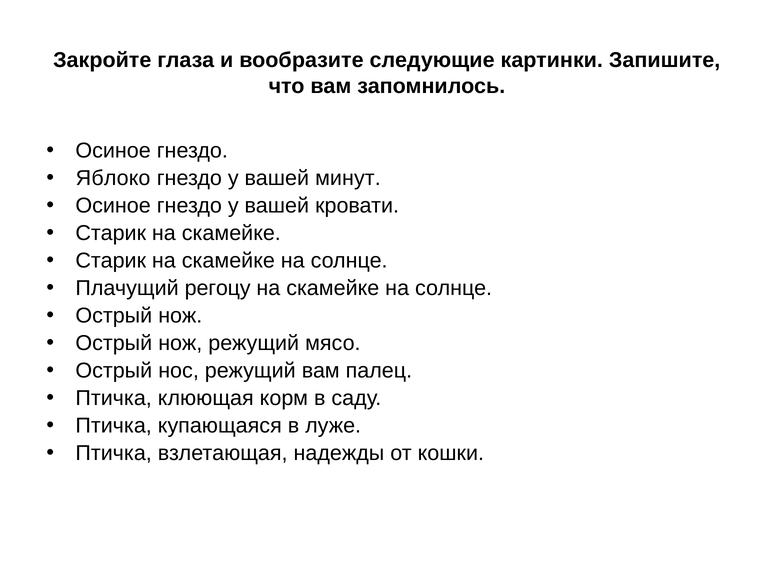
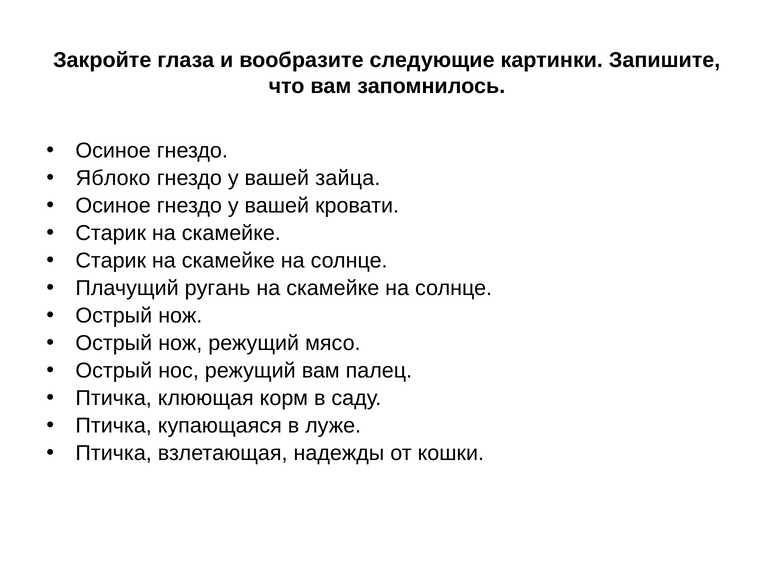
минут: минут -> зайца
регоцу: регоцу -> ругань
